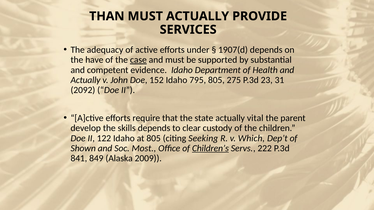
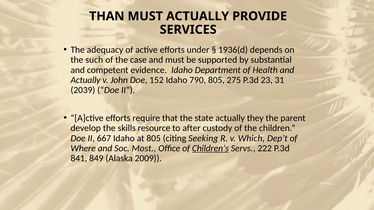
1907(d: 1907(d -> 1936(d
have: have -> such
case underline: present -> none
795: 795 -> 790
2092: 2092 -> 2039
vital: vital -> they
skills depends: depends -> resource
clear: clear -> after
122: 122 -> 667
Shown: Shown -> Where
